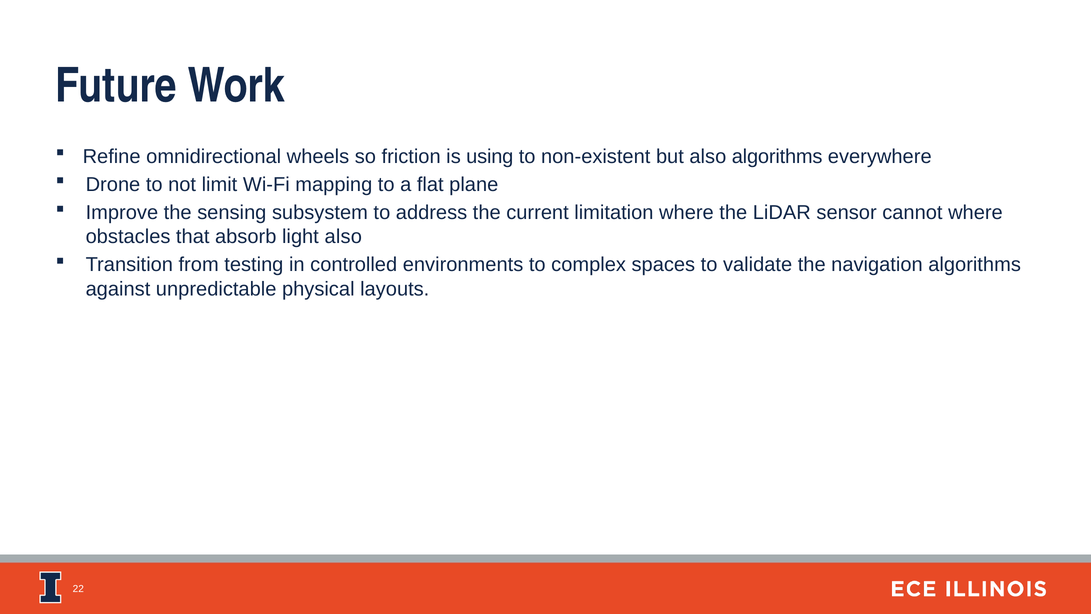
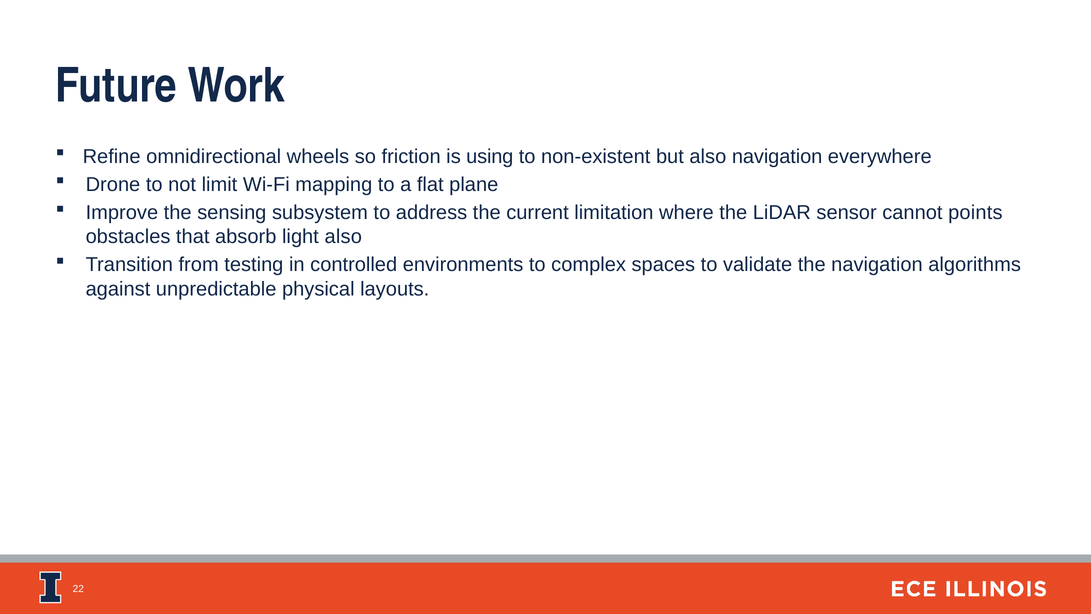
also algorithms: algorithms -> navigation
cannot where: where -> points
